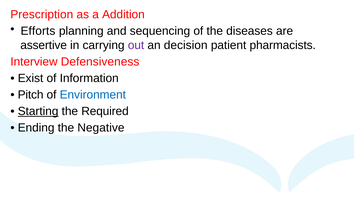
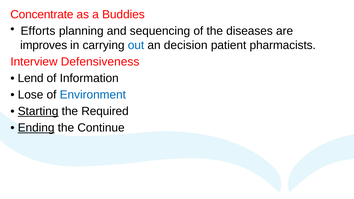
Prescription: Prescription -> Concentrate
Addition: Addition -> Buddies
assertive: assertive -> improves
out colour: purple -> blue
Exist: Exist -> Lend
Pitch: Pitch -> Lose
Ending underline: none -> present
Negative: Negative -> Continue
